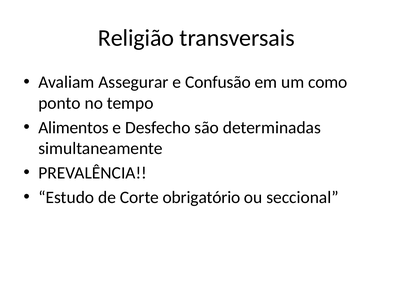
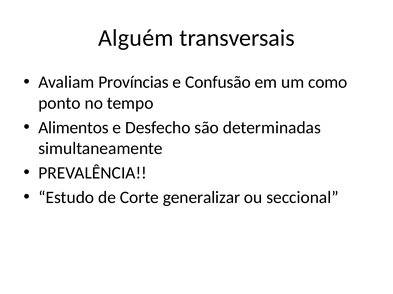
Religião: Religião -> Alguém
Assegurar: Assegurar -> Províncias
obrigatório: obrigatório -> generalizar
